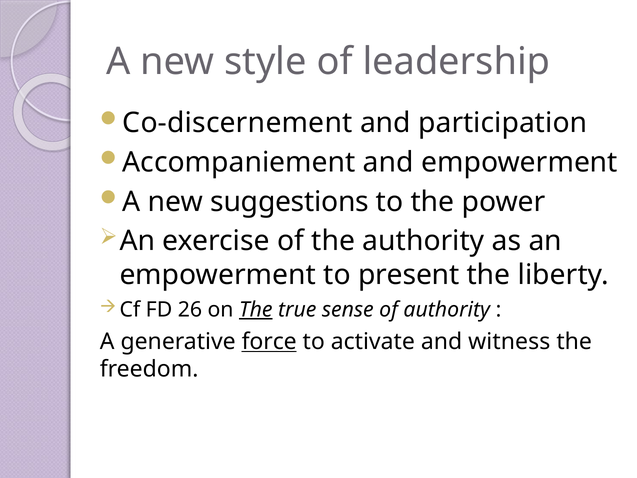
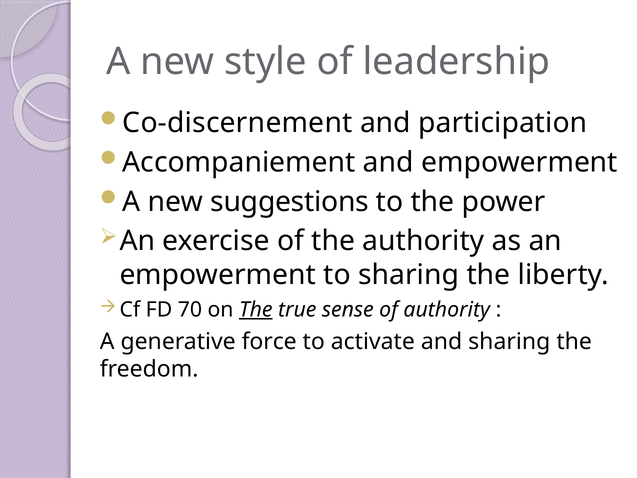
to present: present -> sharing
26: 26 -> 70
force underline: present -> none
and witness: witness -> sharing
